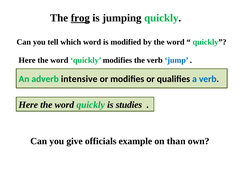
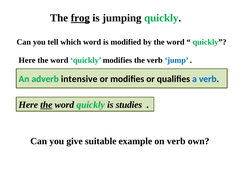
the at (46, 105) underline: none -> present
officials: officials -> suitable
on than: than -> verb
